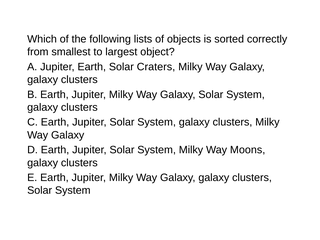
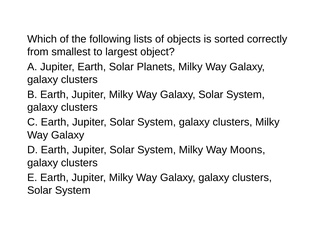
Craters: Craters -> Planets
